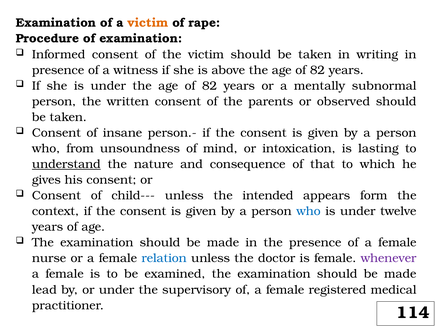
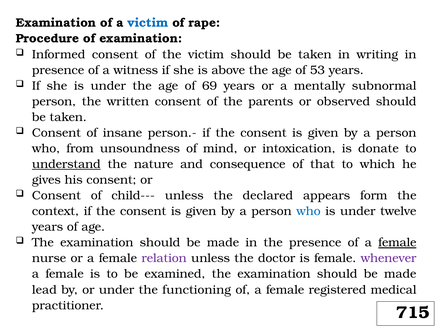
victim at (148, 23) colour: orange -> blue
82 at (317, 70): 82 -> 53
82 at (210, 86): 82 -> 69
lasting: lasting -> donate
intended: intended -> declared
female at (397, 242) underline: none -> present
relation colour: blue -> purple
supervisory: supervisory -> functioning
114: 114 -> 715
